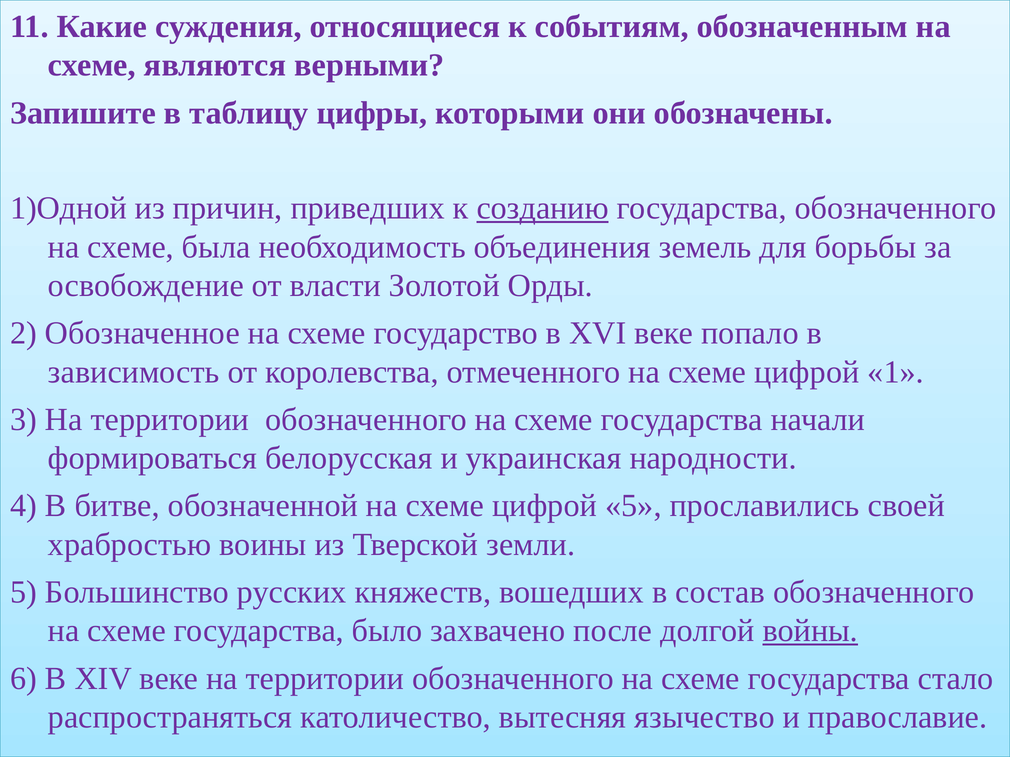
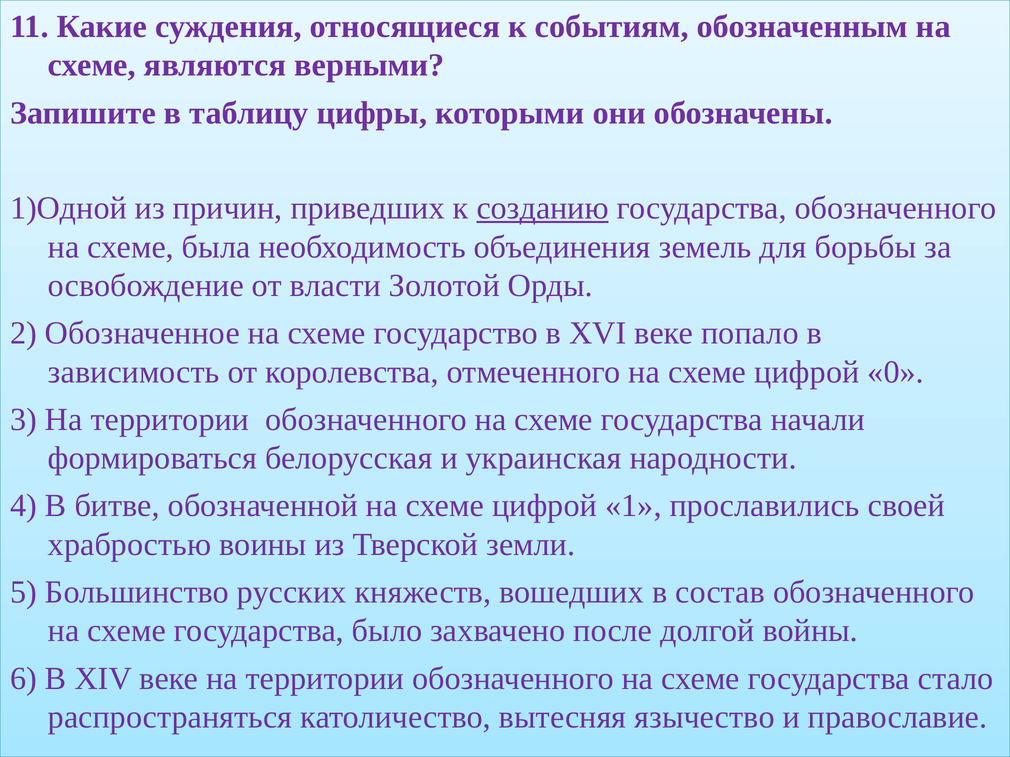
1: 1 -> 0
цифрой 5: 5 -> 1
войны underline: present -> none
